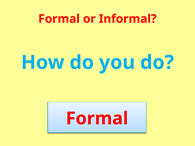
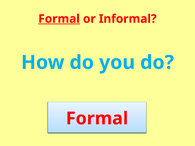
Formal at (59, 19) underline: none -> present
